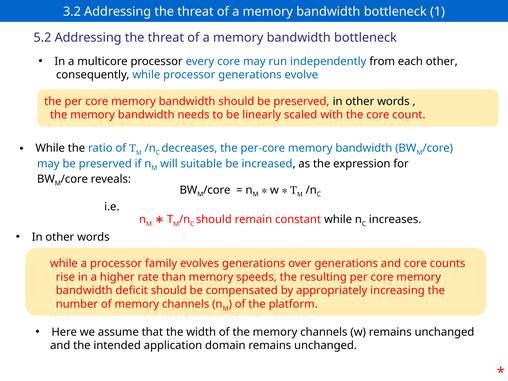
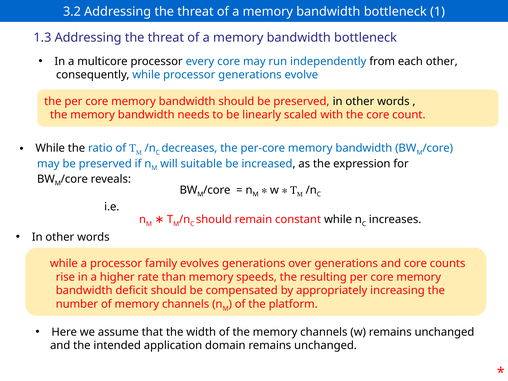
5.2: 5.2 -> 1.3
